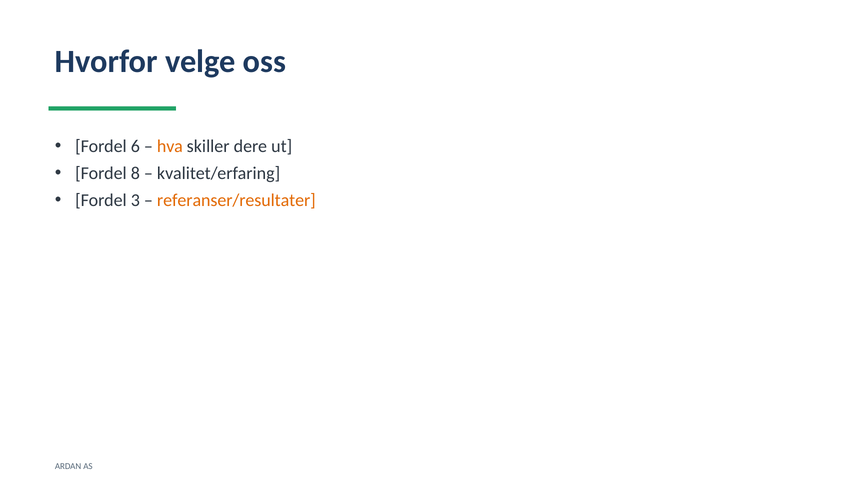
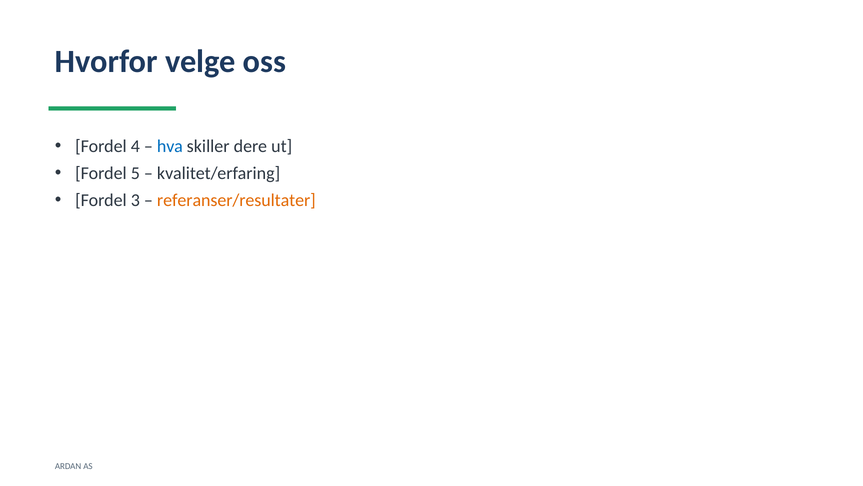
6: 6 -> 4
hva colour: orange -> blue
8: 8 -> 5
